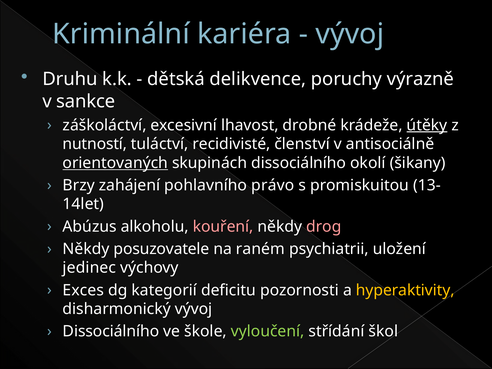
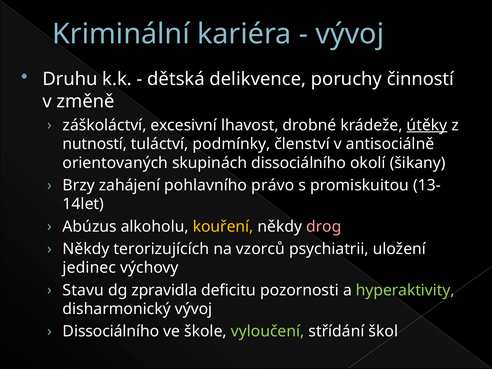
výrazně: výrazně -> činností
sankce: sankce -> změně
recidivisté: recidivisté -> podmínky
orientovaných underline: present -> none
kouření colour: pink -> yellow
posuzovatele: posuzovatele -> terorizujících
raném: raném -> vzorců
Exces: Exces -> Stavu
kategorií: kategorií -> zpravidla
hyperaktivity colour: yellow -> light green
